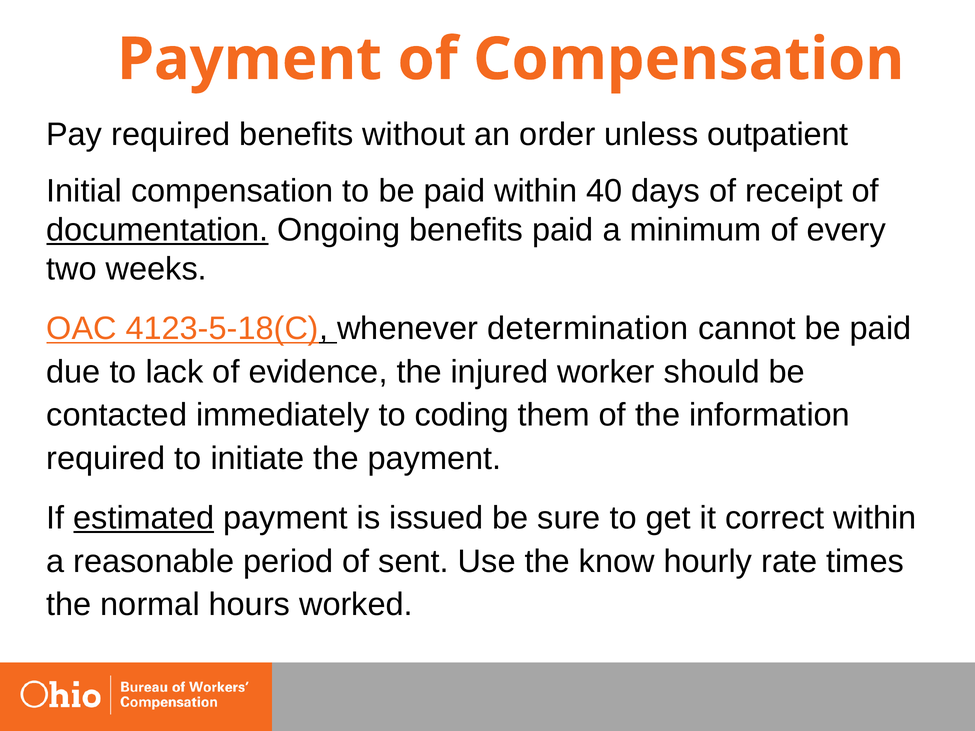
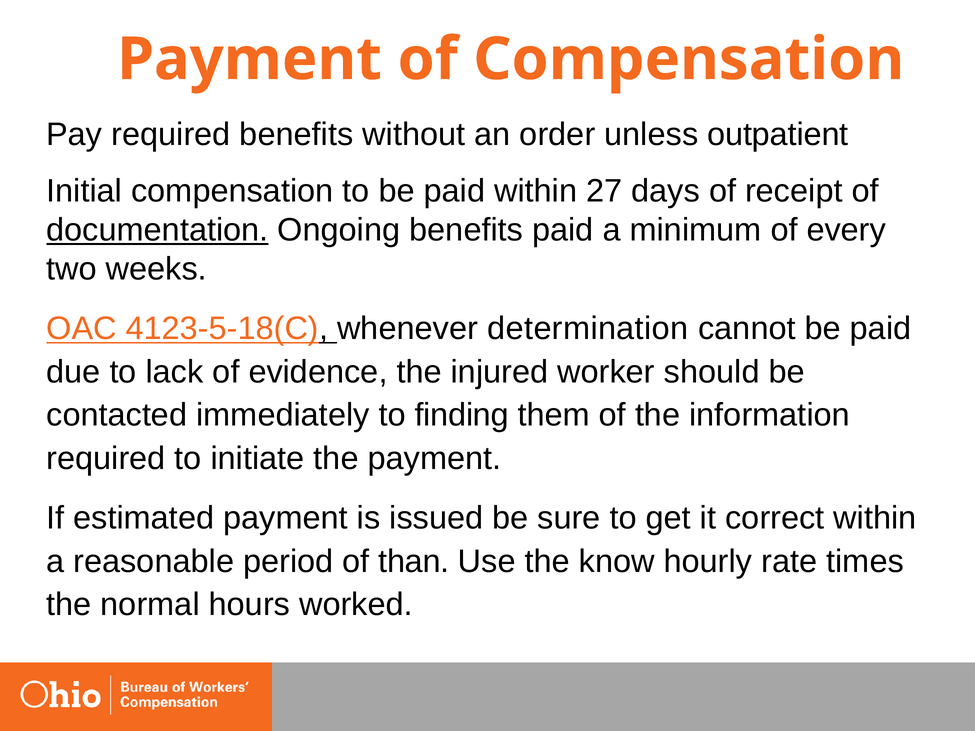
40: 40 -> 27
coding: coding -> finding
estimated underline: present -> none
sent: sent -> than
